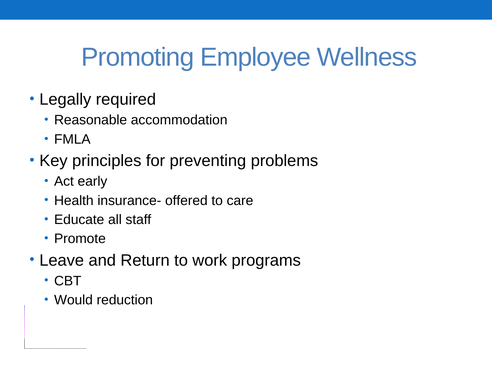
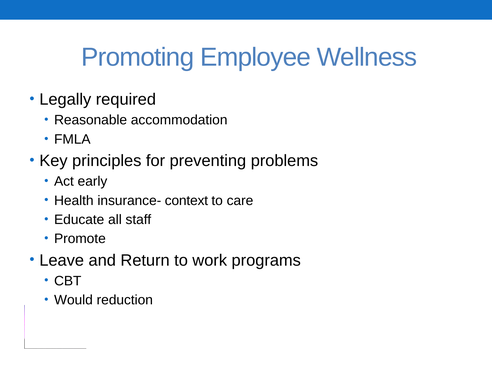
offered: offered -> context
